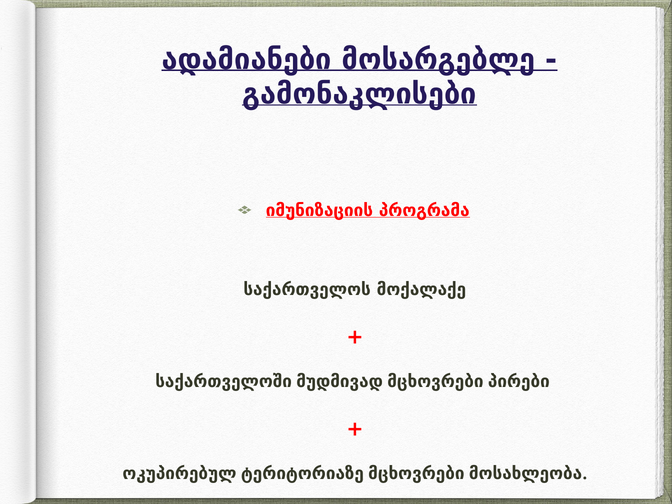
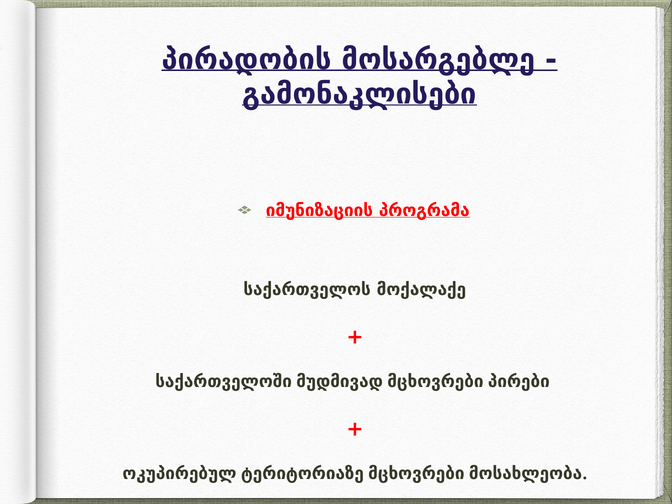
ადამიანები: ადამიანები -> პირადობის
